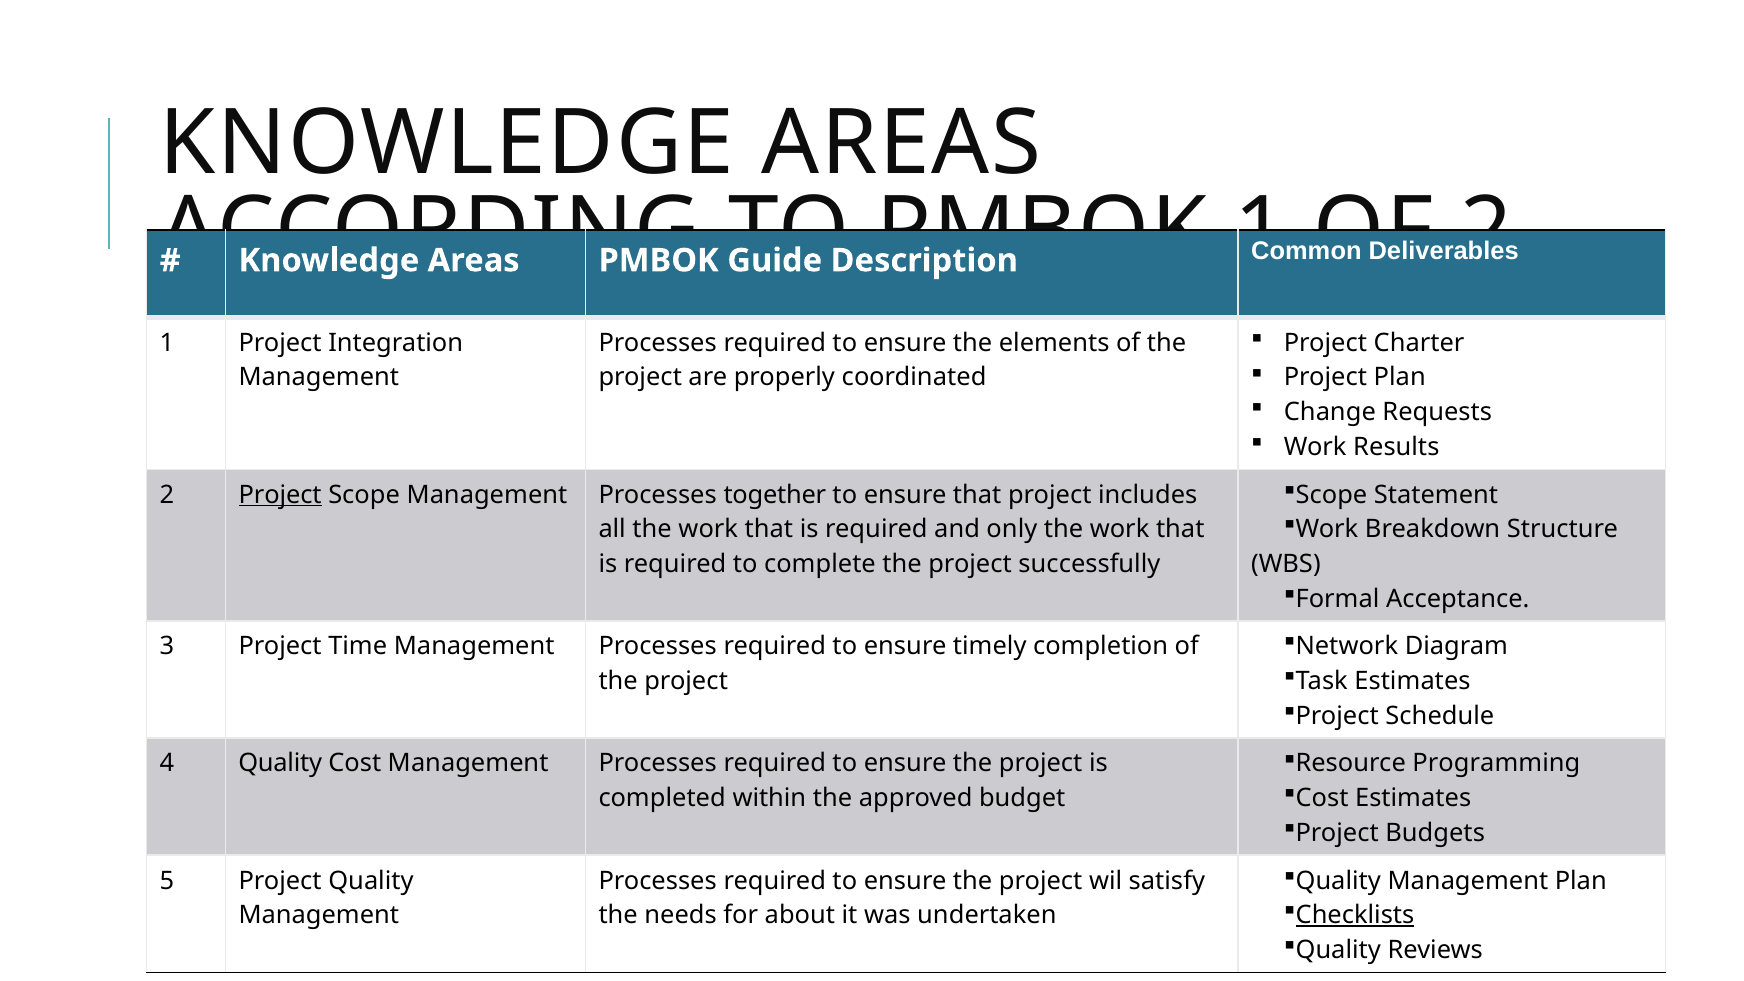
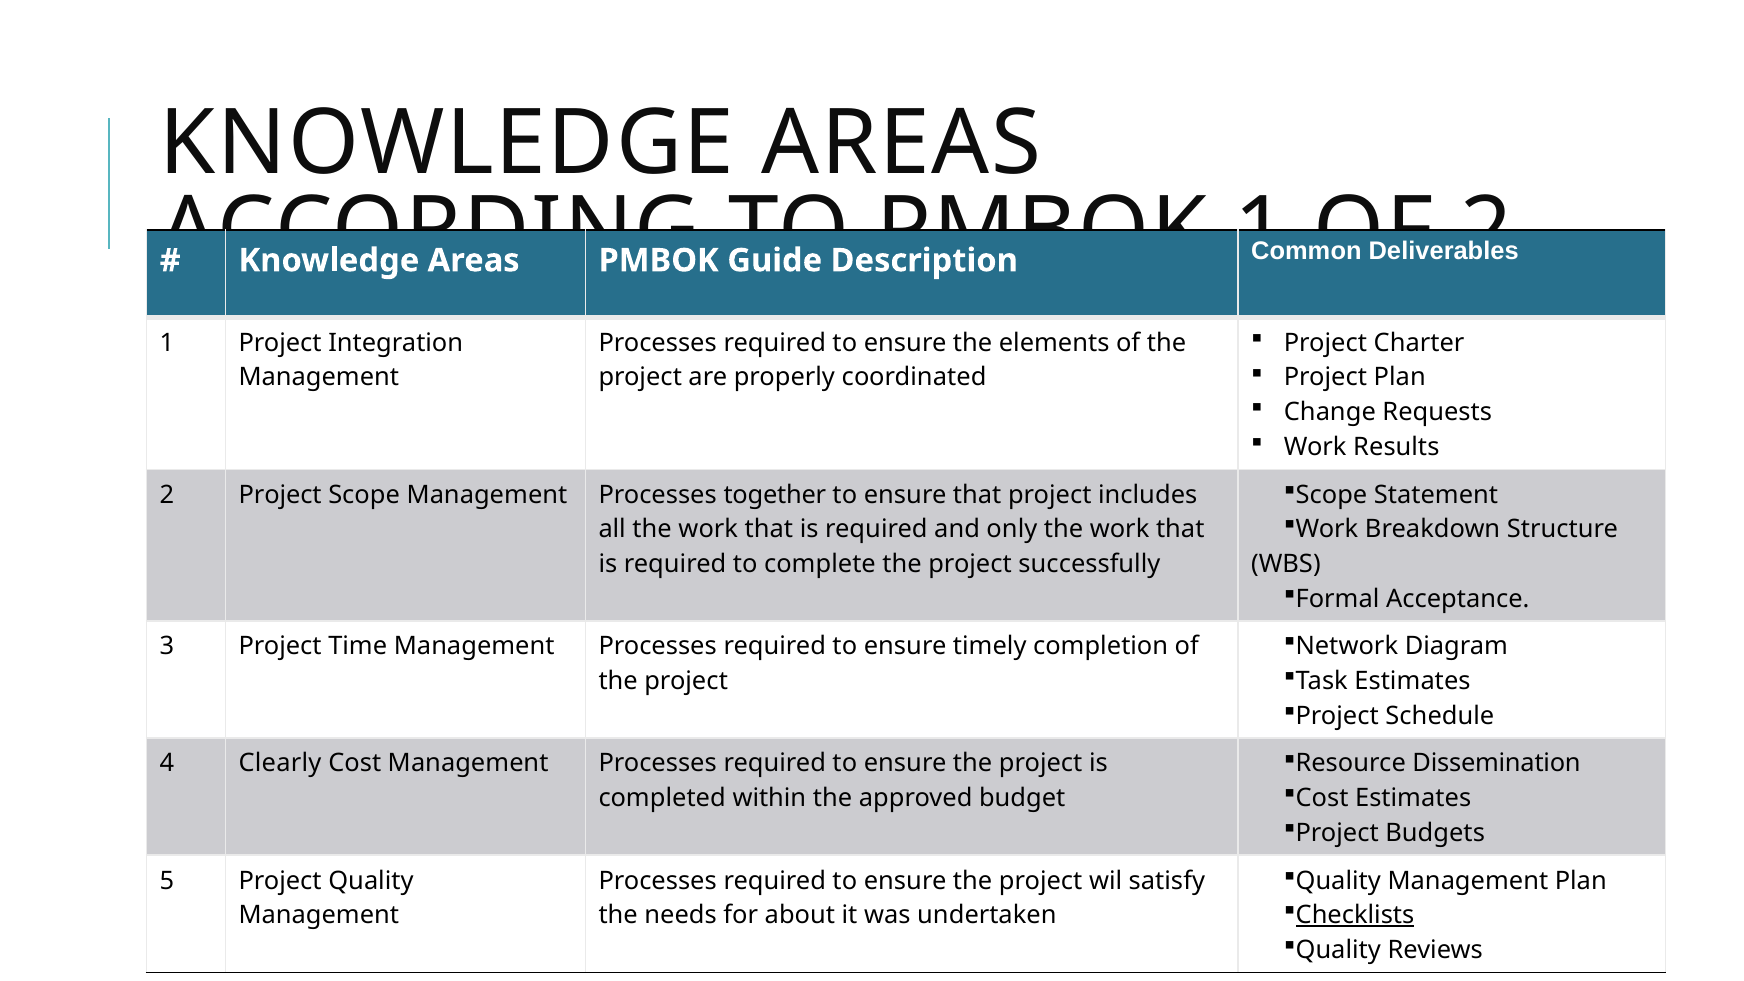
Project at (280, 495) underline: present -> none
Programming: Programming -> Dissemination
4 Quality: Quality -> Clearly
